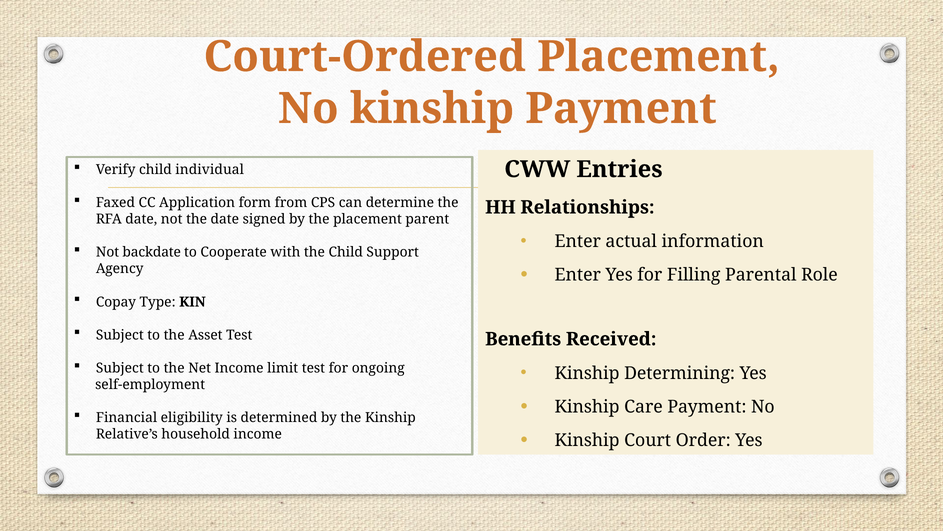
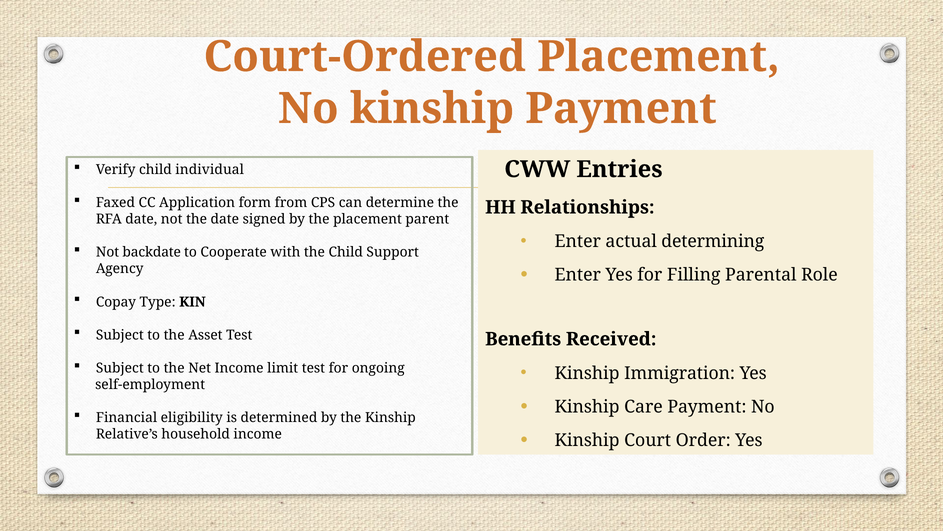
information: information -> determining
Determining: Determining -> Immigration
